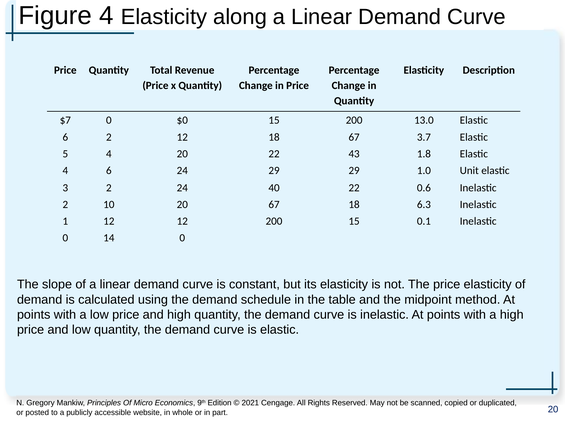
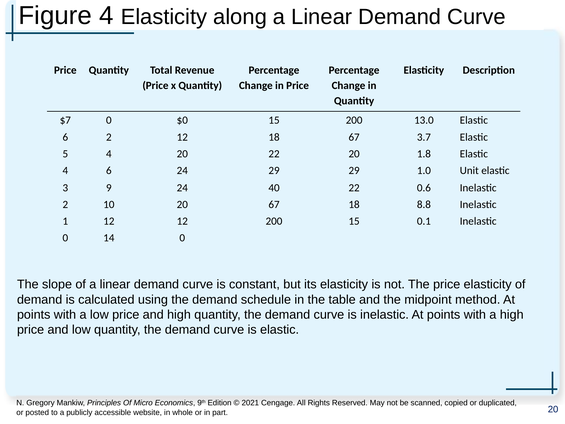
22 43: 43 -> 20
3 2: 2 -> 9
6.3: 6.3 -> 8.8
